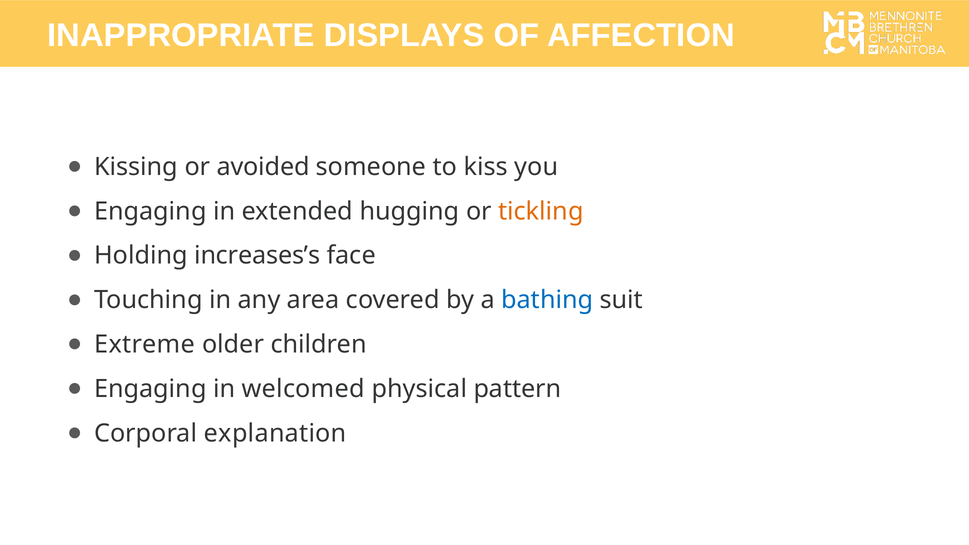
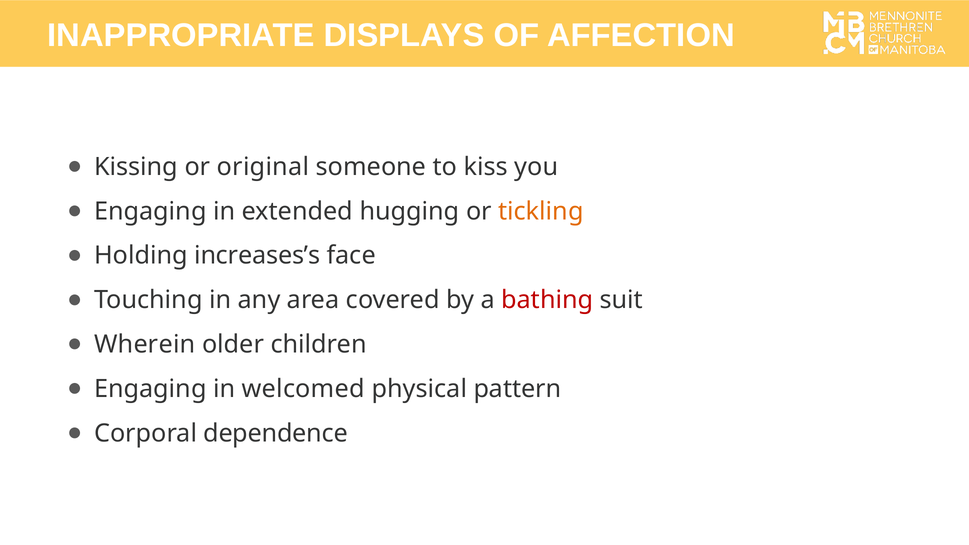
avoided: avoided -> original
bathing colour: blue -> red
Extreme: Extreme -> Wherein
explanation: explanation -> dependence
